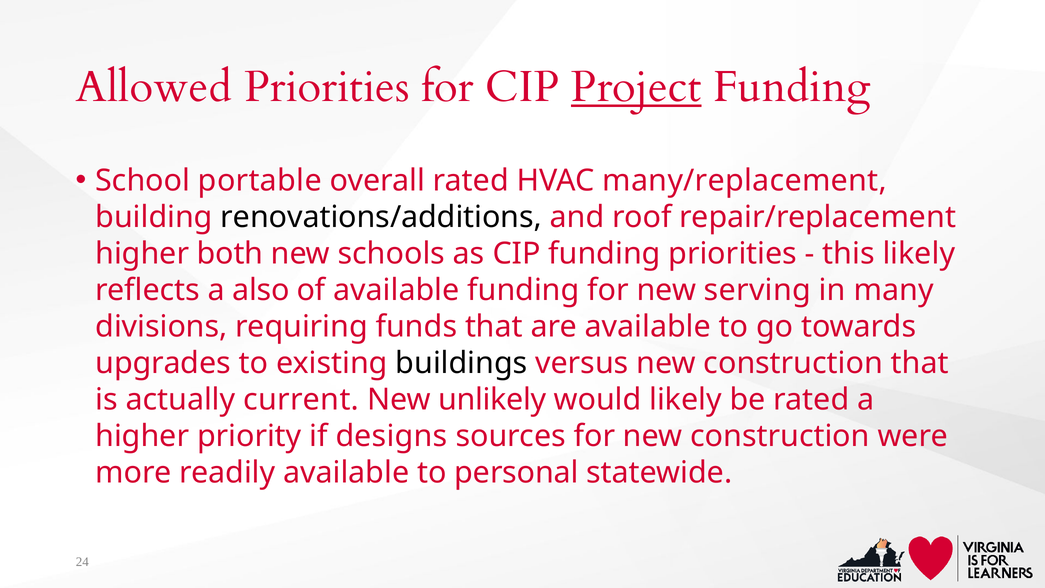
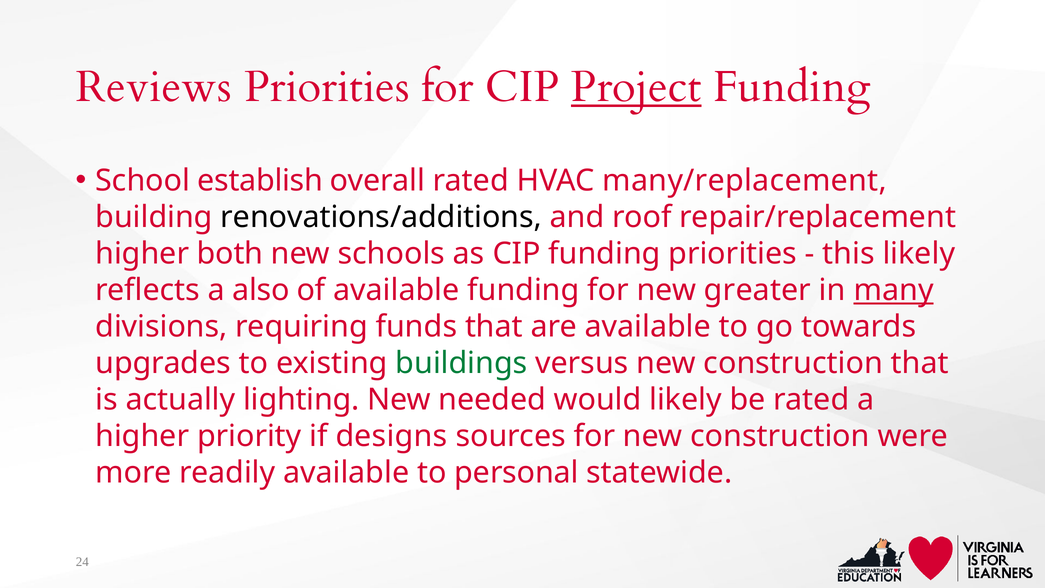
Allowed: Allowed -> Reviews
portable: portable -> establish
serving: serving -> greater
many underline: none -> present
buildings colour: black -> green
current: current -> lighting
unlikely: unlikely -> needed
